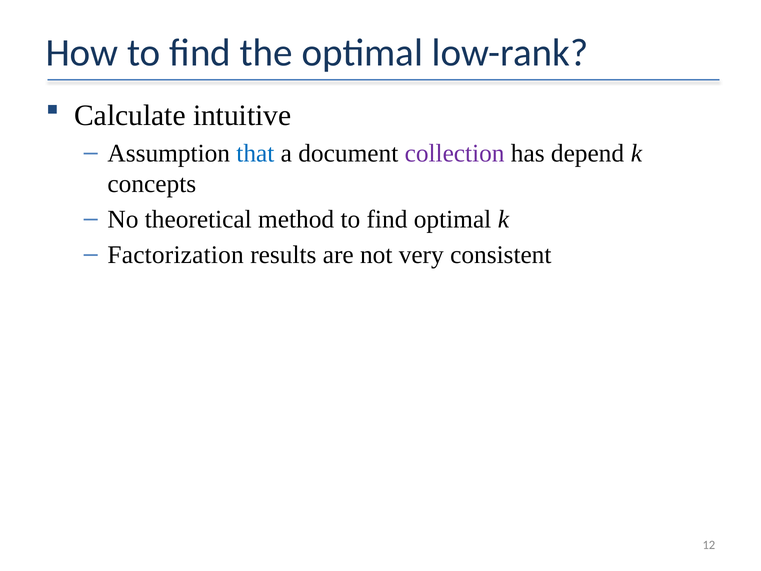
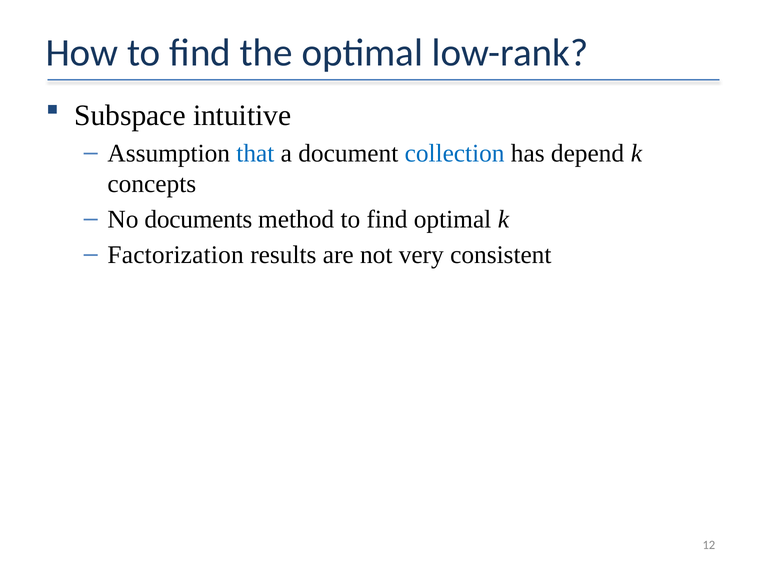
Calculate: Calculate -> Subspace
collection colour: purple -> blue
theoretical: theoretical -> documents
